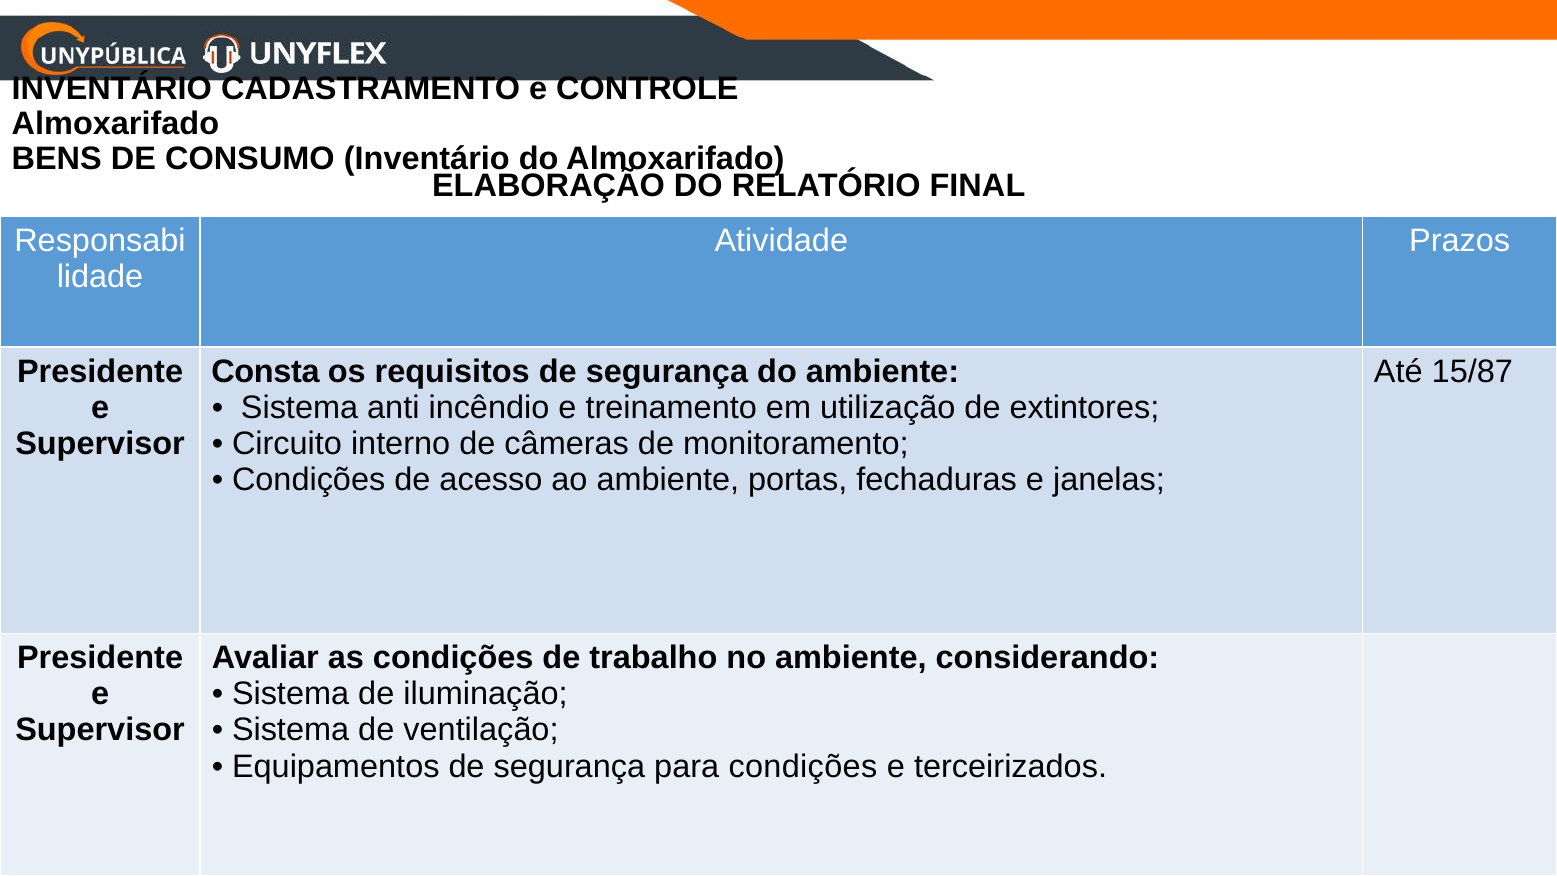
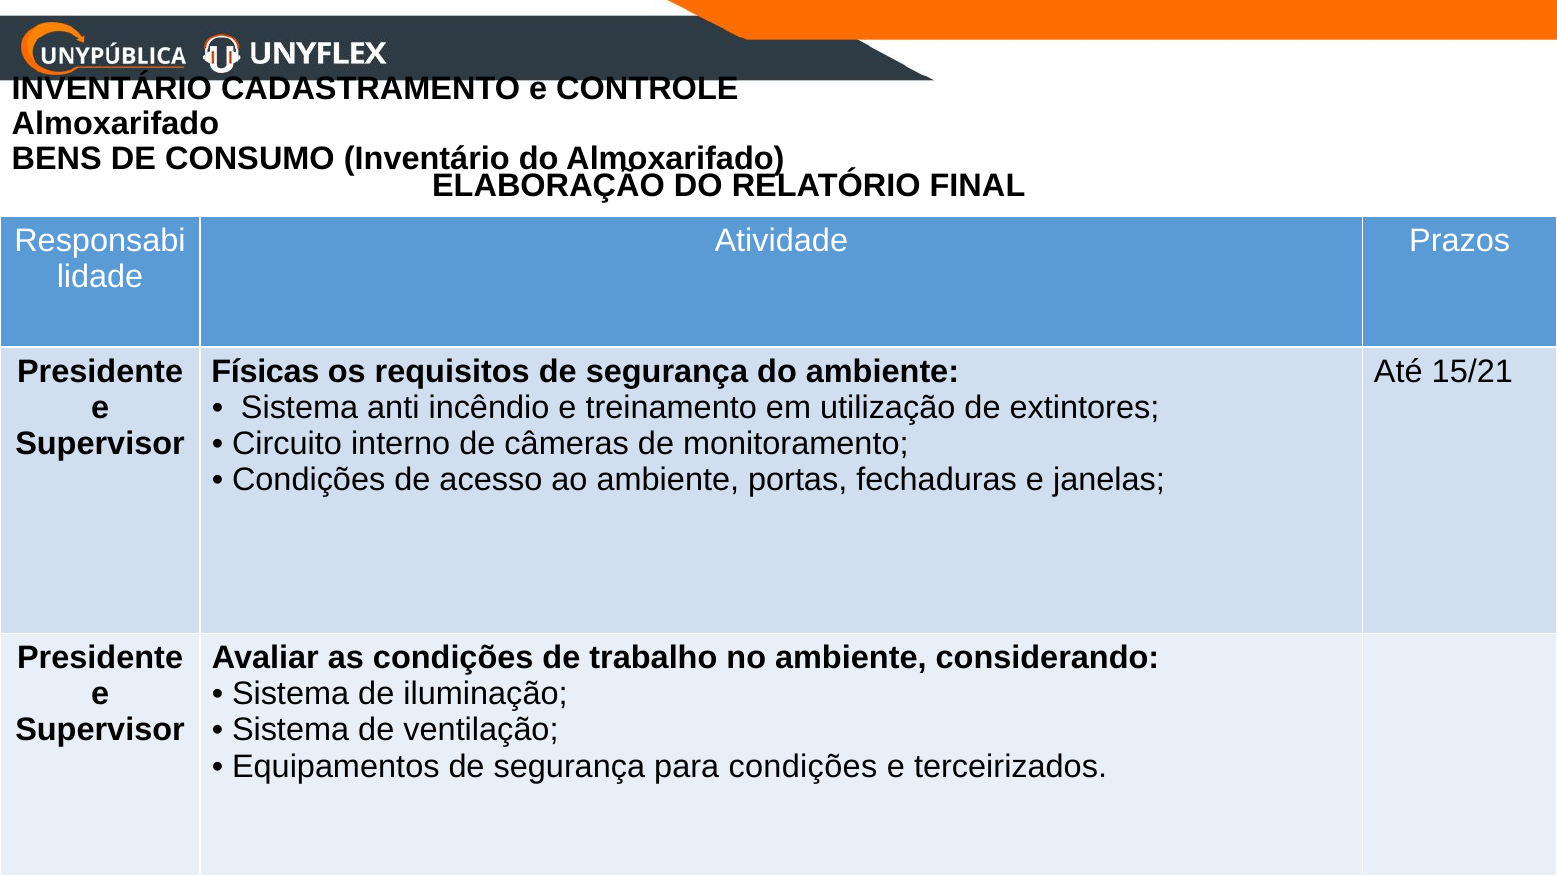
Consta: Consta -> Físicas
15/87: 15/87 -> 15/21
